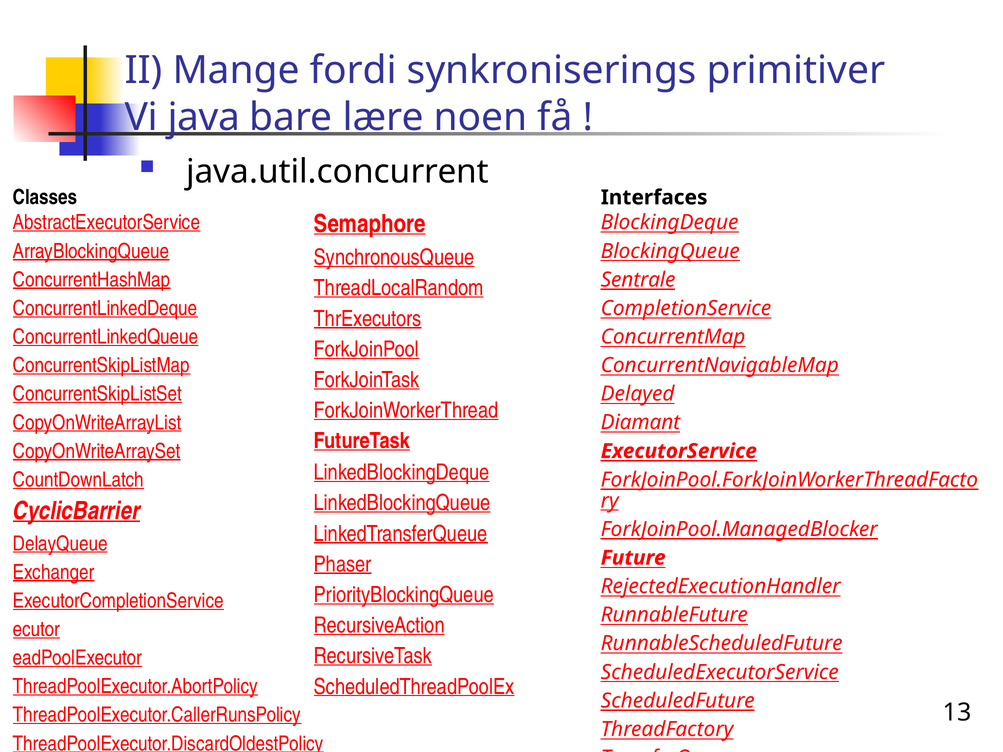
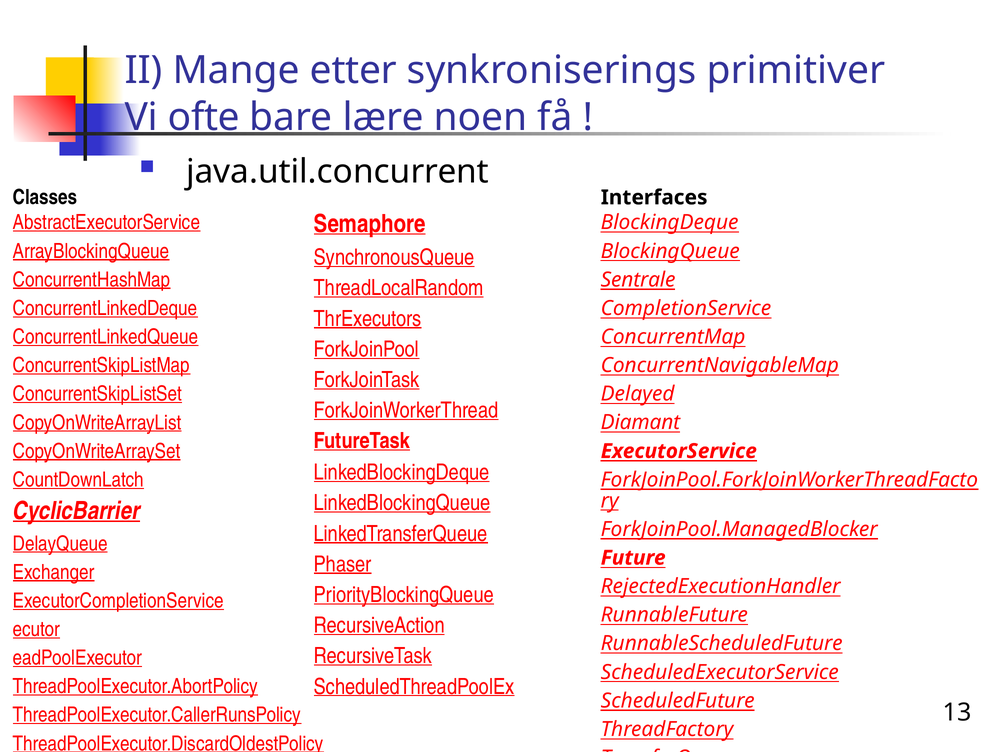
fordi: fordi -> etter
java: java -> ofte
